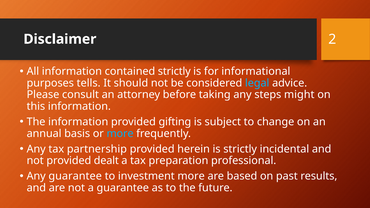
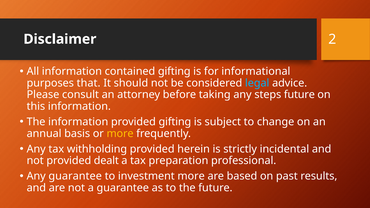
contained strictly: strictly -> gifting
tells: tells -> that
steps might: might -> future
more at (120, 134) colour: light blue -> yellow
partnership: partnership -> withholding
